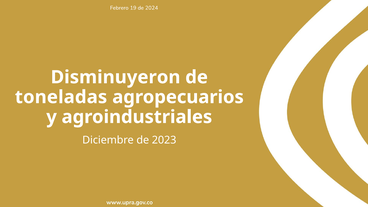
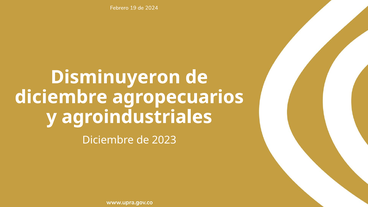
toneladas at (61, 97): toneladas -> diciembre
